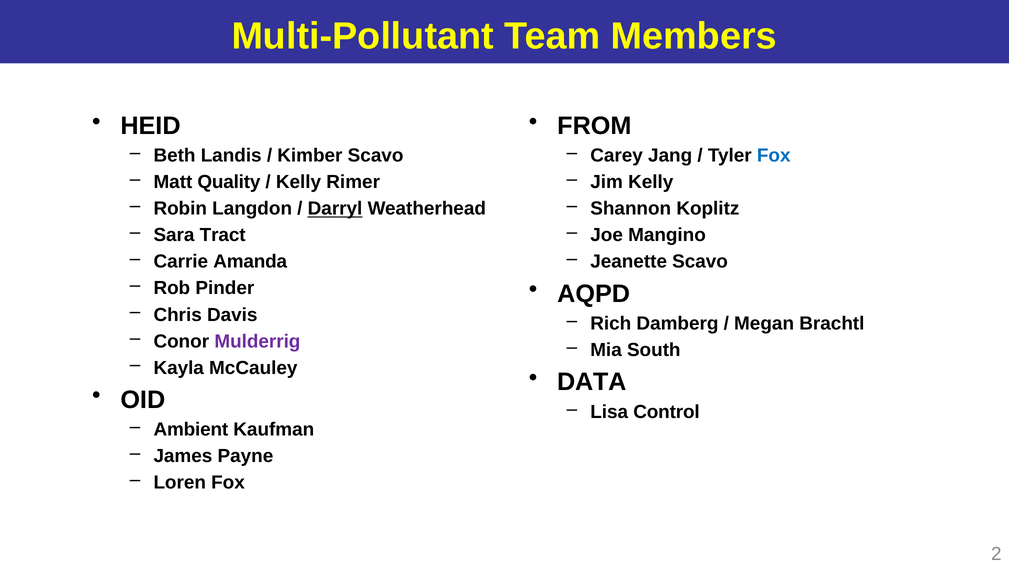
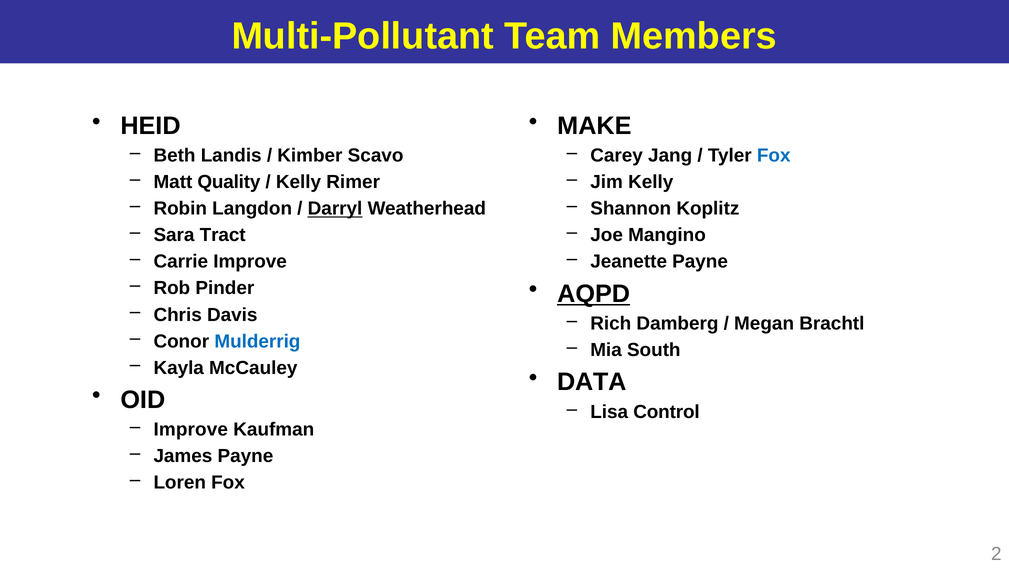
FROM: FROM -> MAKE
Carrie Amanda: Amanda -> Improve
Jeanette Scavo: Scavo -> Payne
AQPD underline: none -> present
Mulderrig colour: purple -> blue
Ambient at (191, 429): Ambient -> Improve
